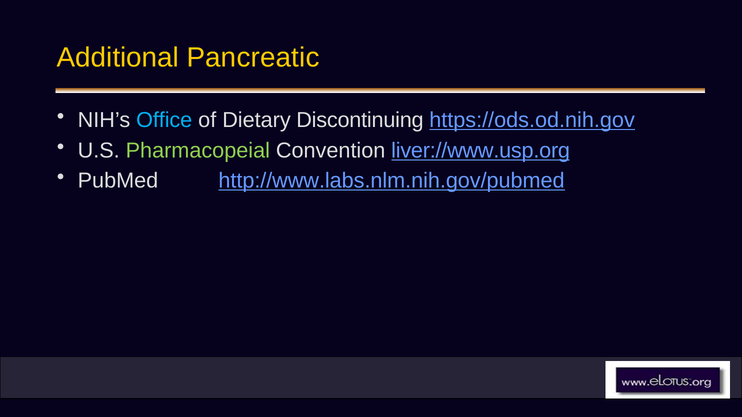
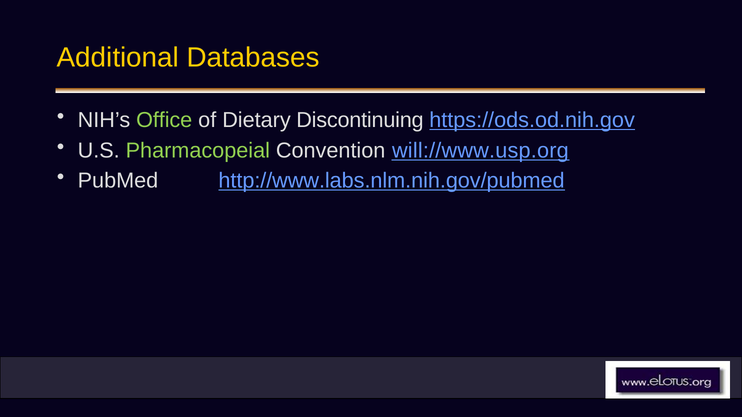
Pancreatic: Pancreatic -> Databases
Office colour: light blue -> light green
liver://www.usp.org: liver://www.usp.org -> will://www.usp.org
